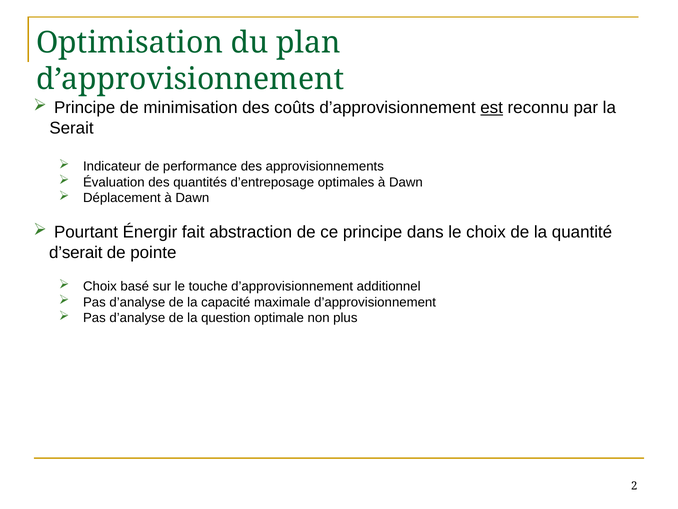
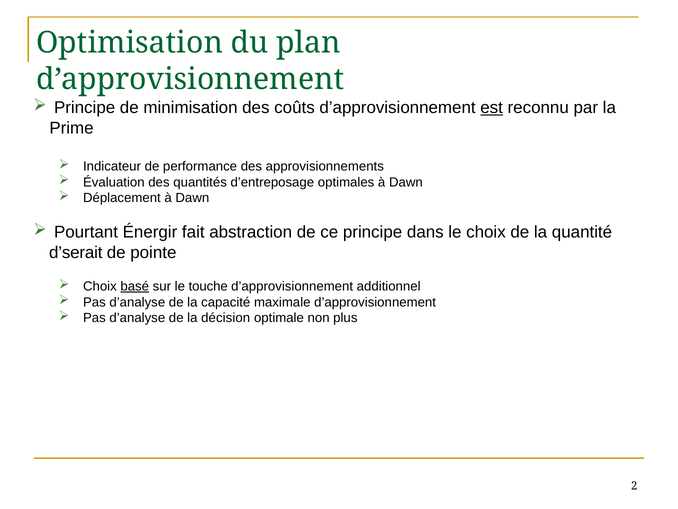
Serait: Serait -> Prime
basé underline: none -> present
question: question -> décision
